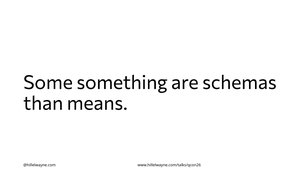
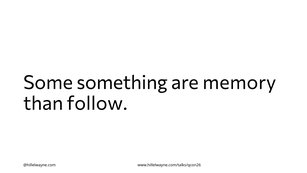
schemas: schemas -> memory
means: means -> follow
